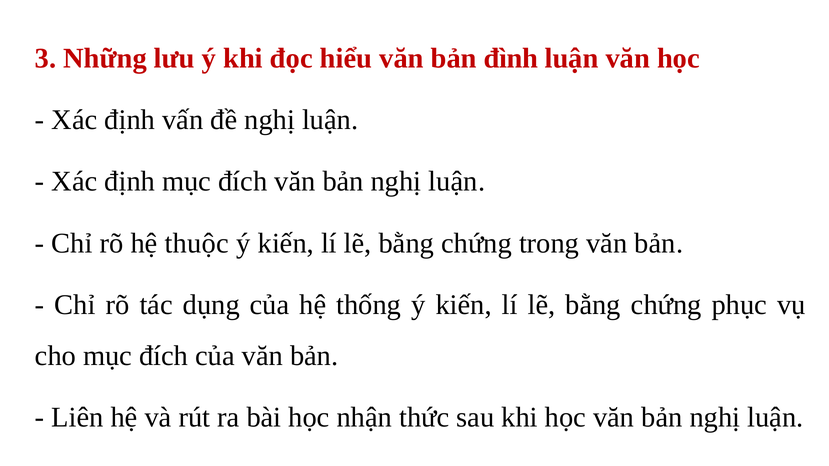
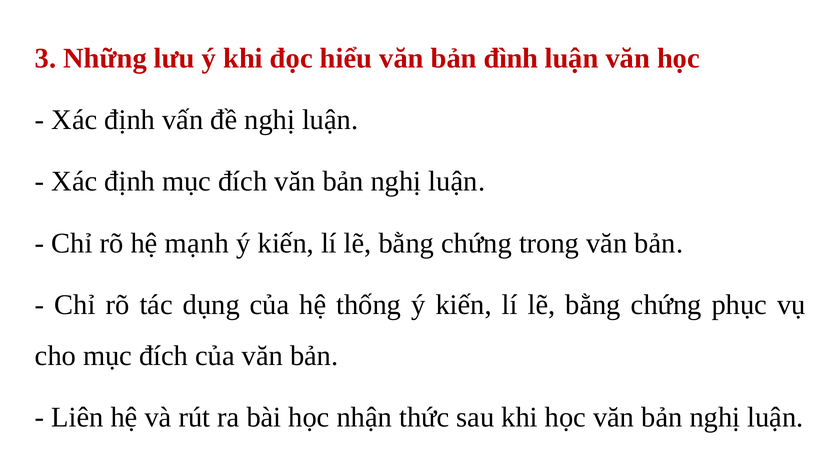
thuộc: thuộc -> mạnh
